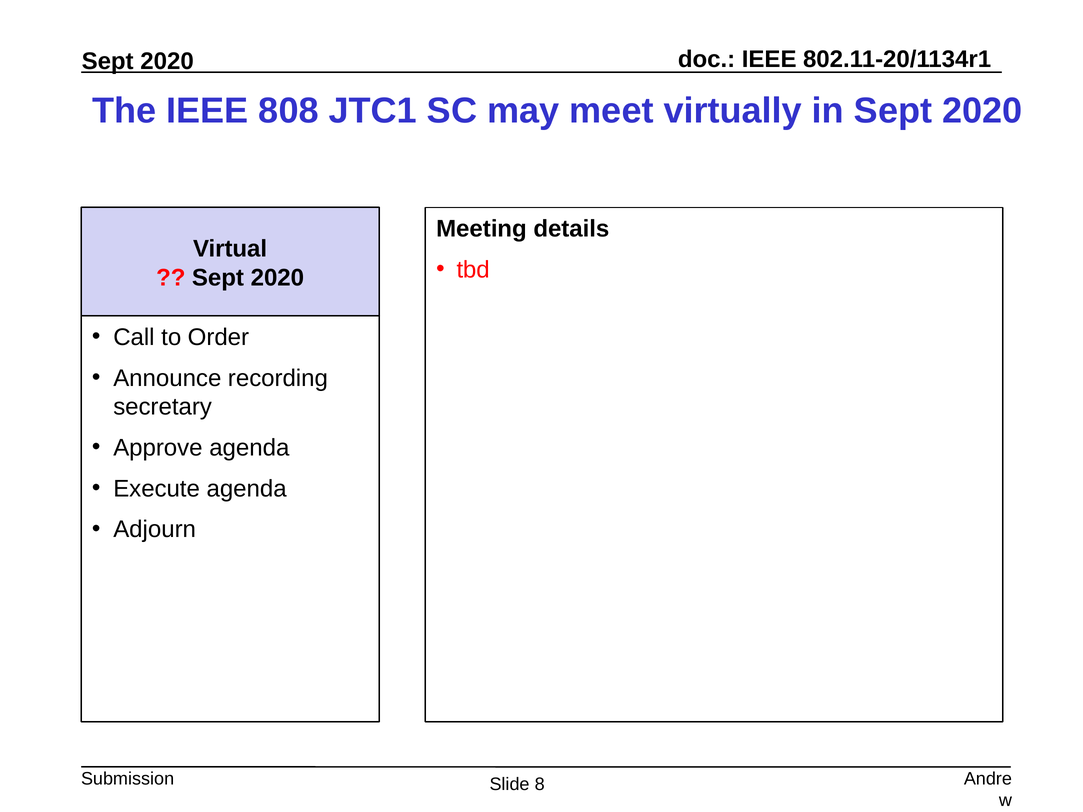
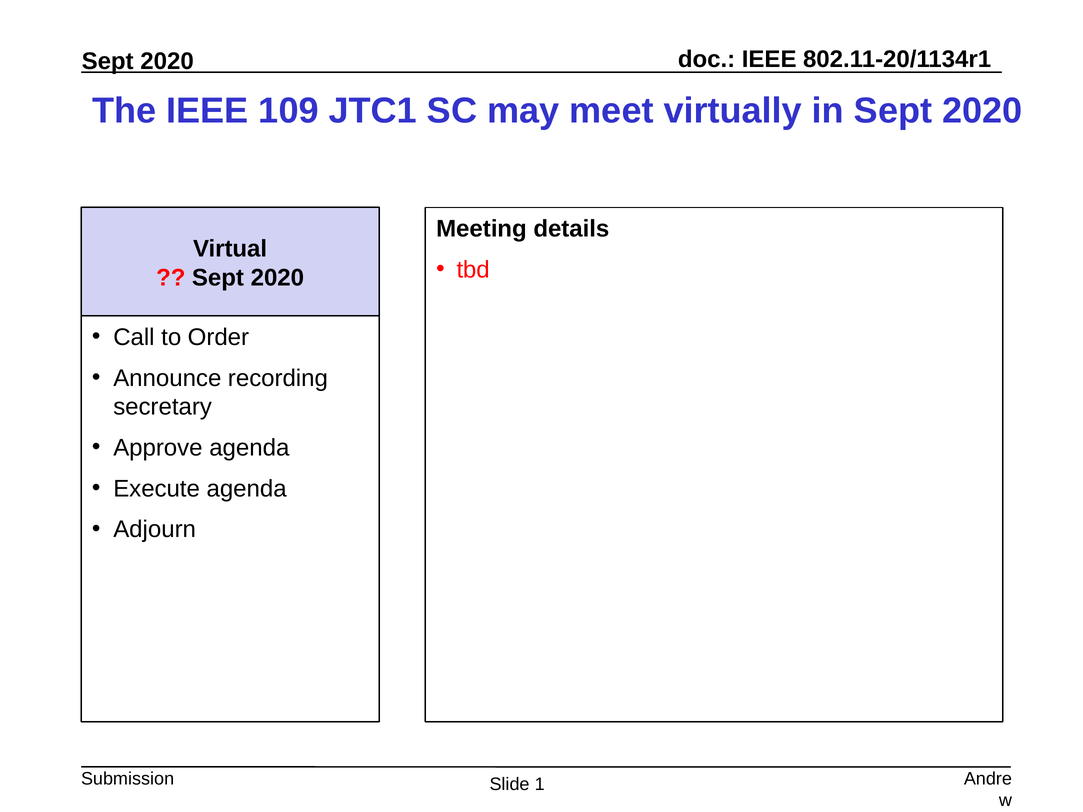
808: 808 -> 109
8: 8 -> 1
